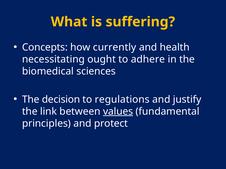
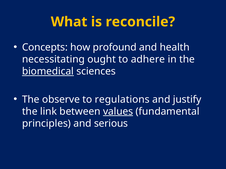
suffering: suffering -> reconcile
currently: currently -> profound
biomedical underline: none -> present
decision: decision -> observe
protect: protect -> serious
